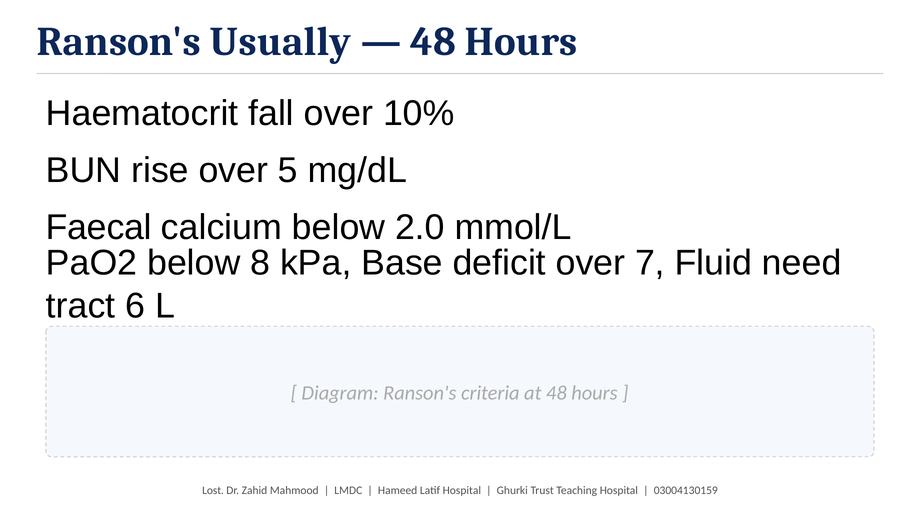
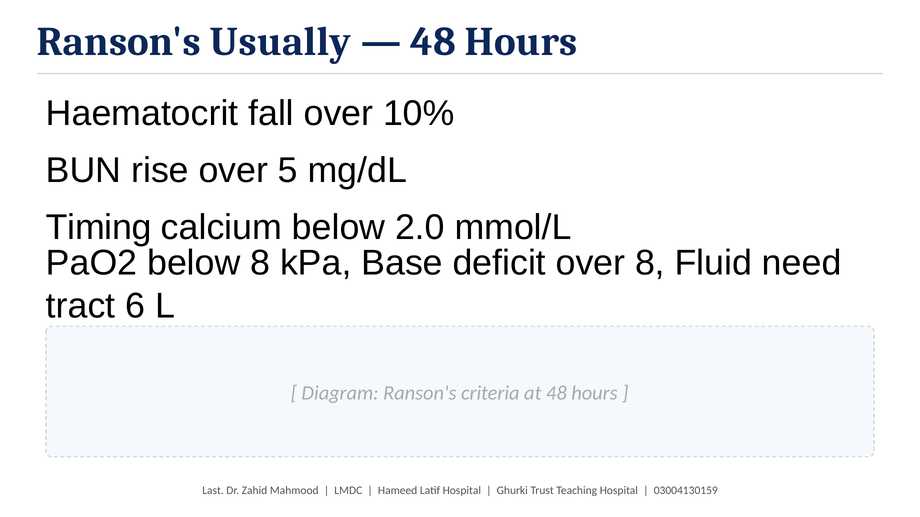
Faecal: Faecal -> Timing
over 7: 7 -> 8
Lost: Lost -> Last
